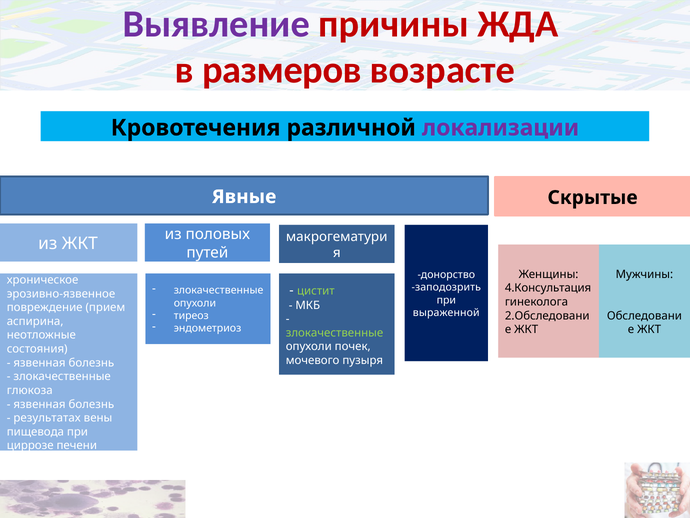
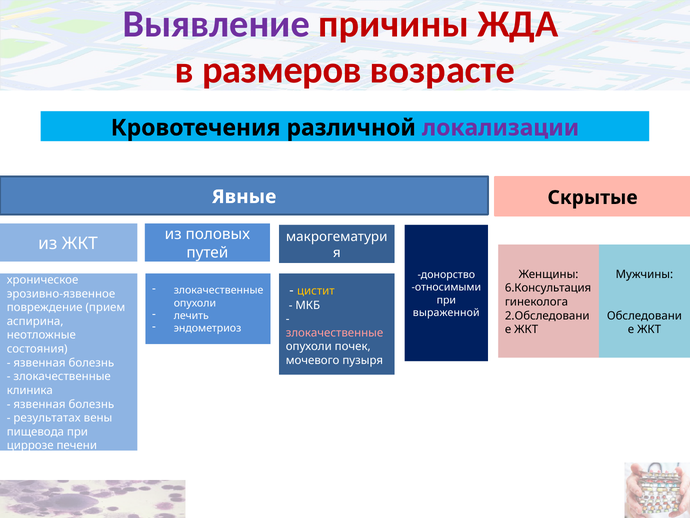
заподозрить: заподозрить -> относимыми
4.Консультация: 4.Консультация -> 6.Консультация
цистит colour: light green -> yellow
тиреоз: тиреоз -> лечить
злокачественные at (335, 333) colour: light green -> pink
глюкоза: глюкоза -> клиника
